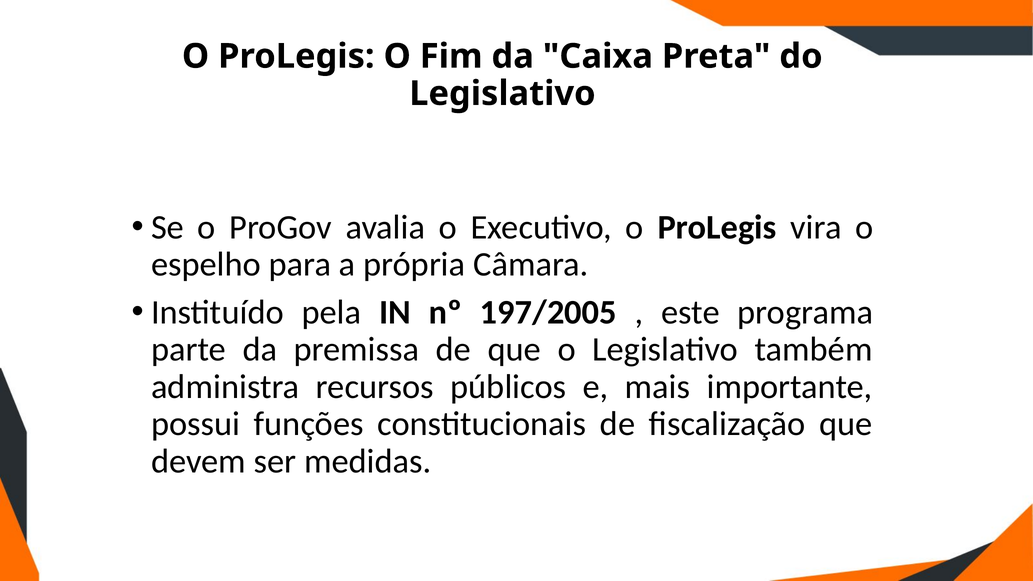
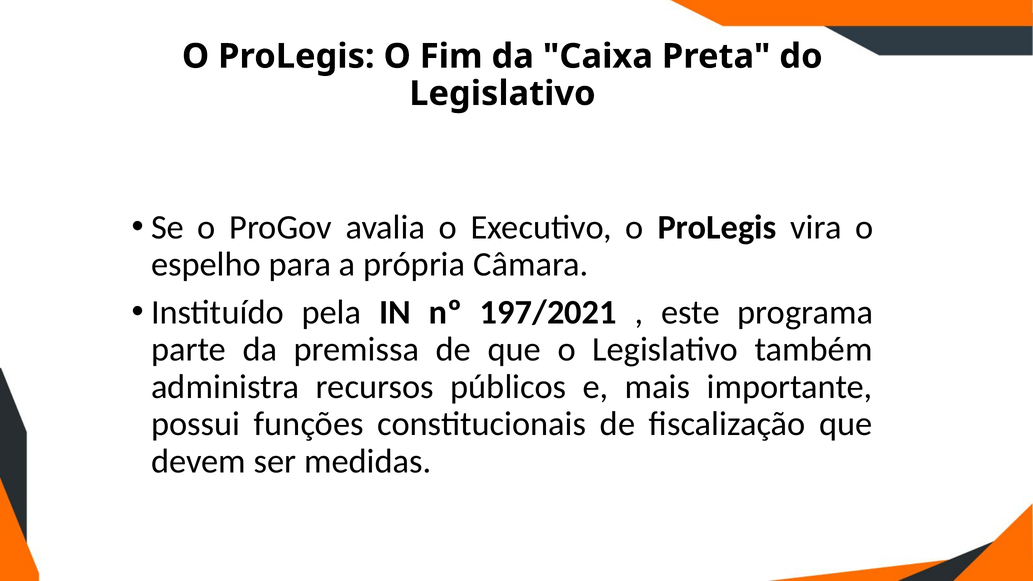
197/2005: 197/2005 -> 197/2021
